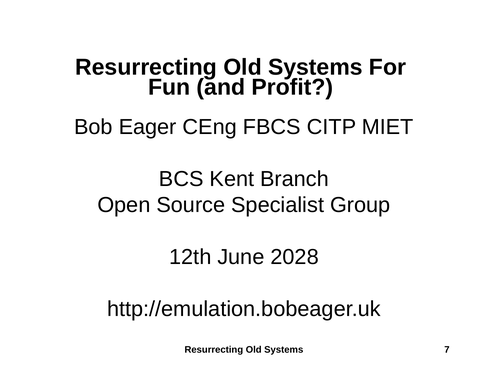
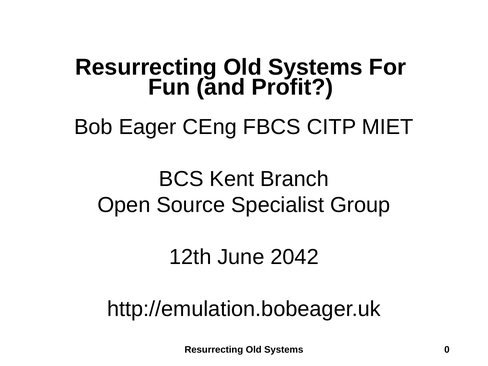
2028: 2028 -> 2042
7: 7 -> 0
